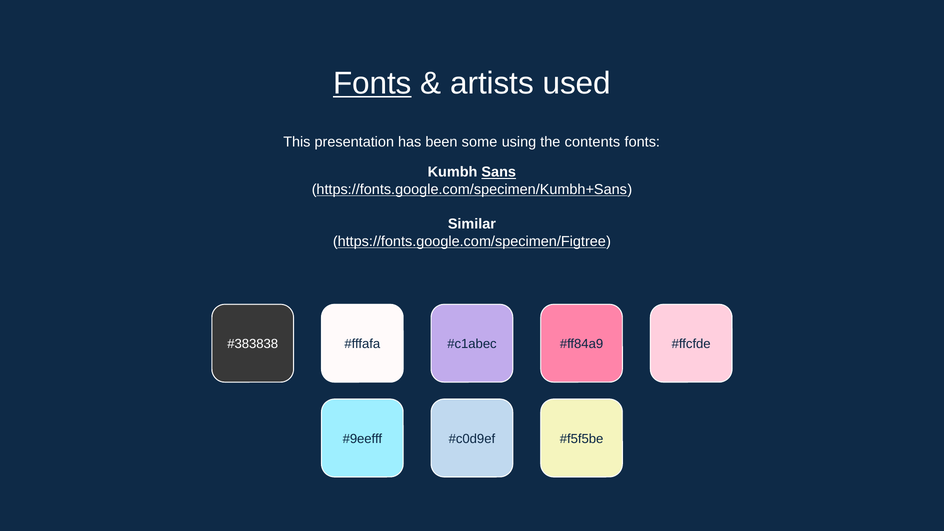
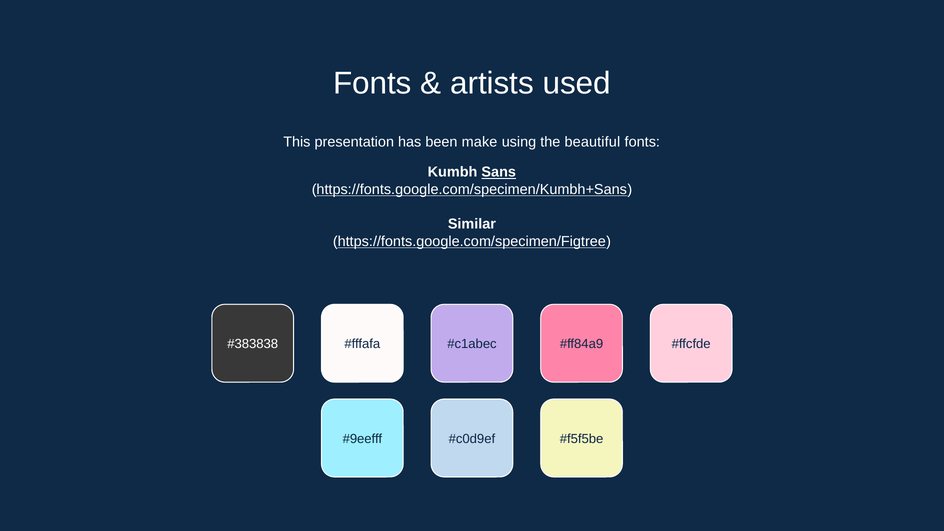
Fonts at (372, 83) underline: present -> none
some: some -> make
contents: contents -> beautiful
